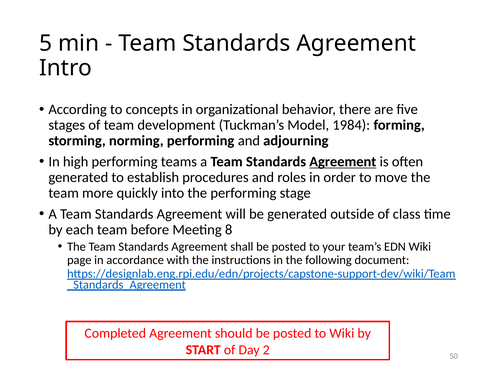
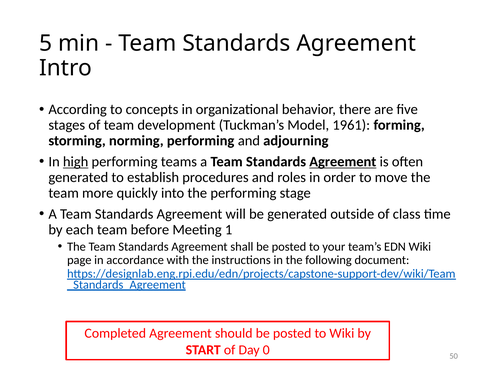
1984: 1984 -> 1961
high underline: none -> present
8: 8 -> 1
2: 2 -> 0
